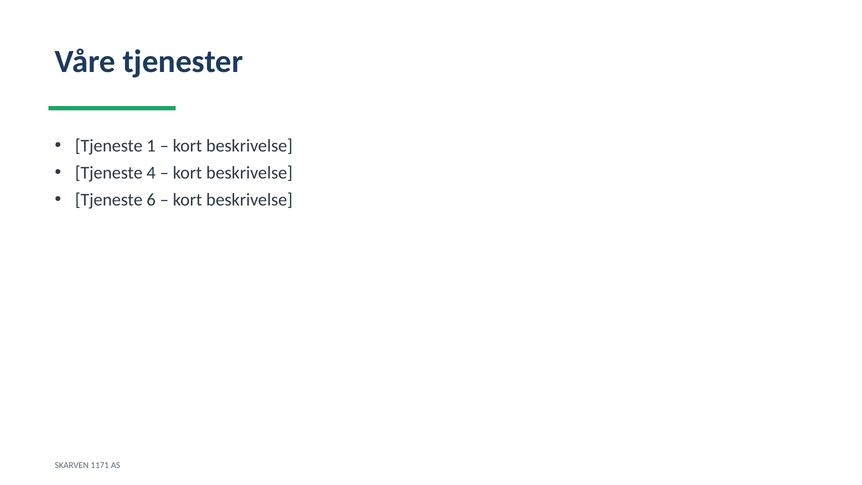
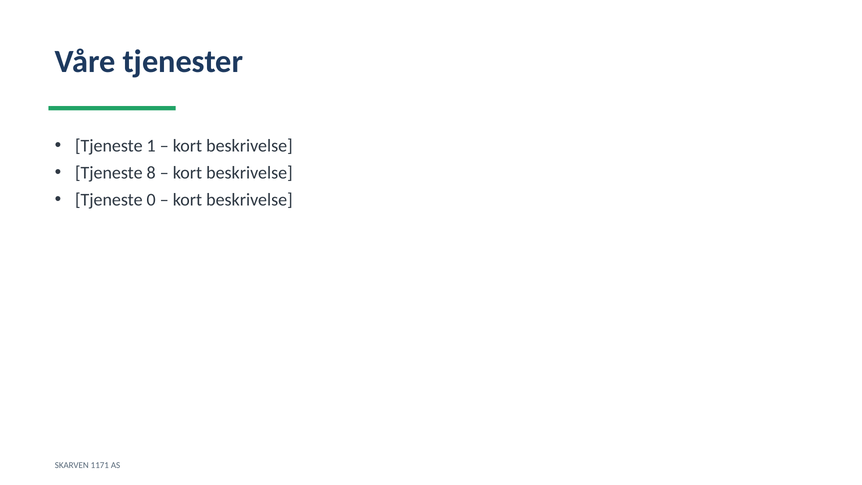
4: 4 -> 8
6: 6 -> 0
